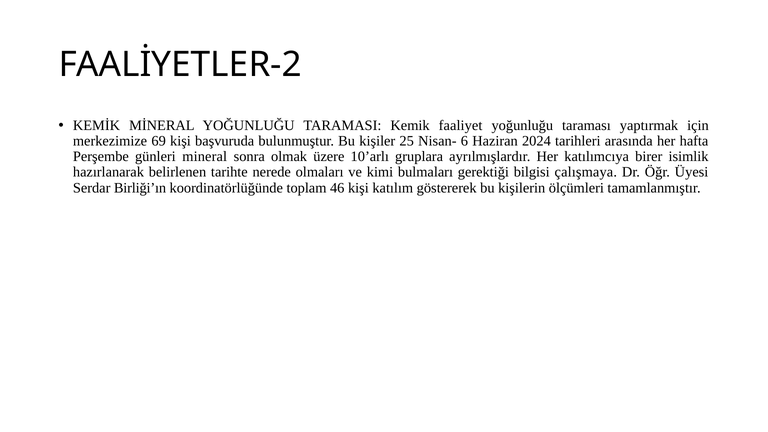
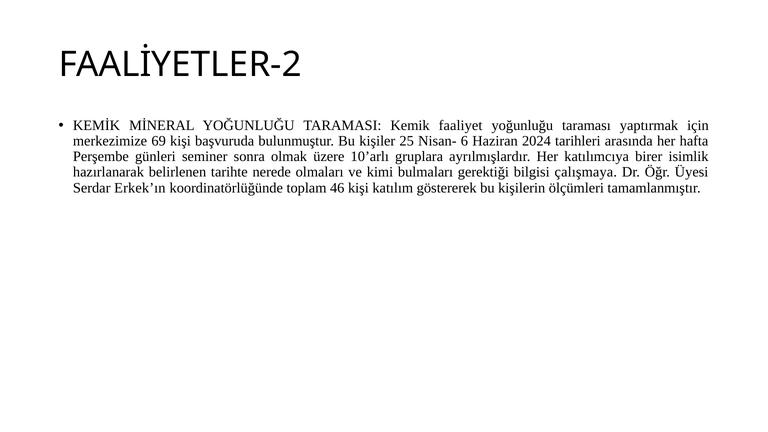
mineral: mineral -> seminer
Birliği’ın: Birliği’ın -> Erkek’ın
